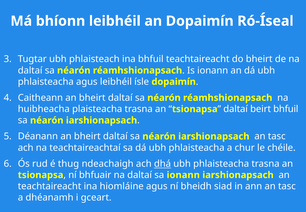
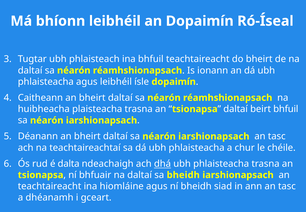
thug: thug -> dalta
sa ionann: ionann -> bheidh
